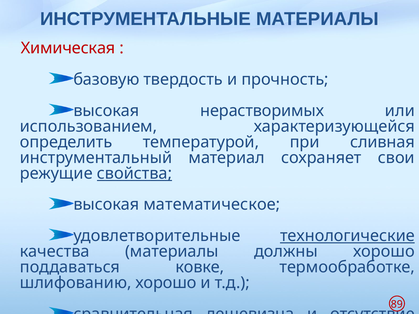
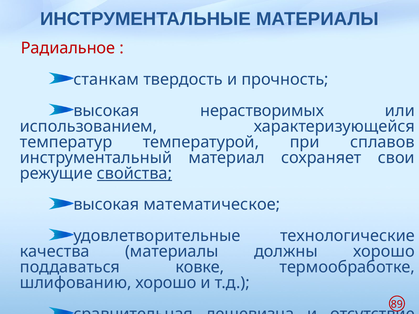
Химическая: Химическая -> Радиальное
базовую: базовую -> станкам
определить: определить -> температур
сливная: сливная -> сплавов
технологические underline: present -> none
